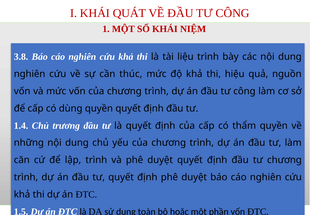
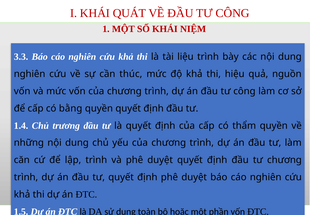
3.8: 3.8 -> 3.3
dùng: dùng -> bằng
